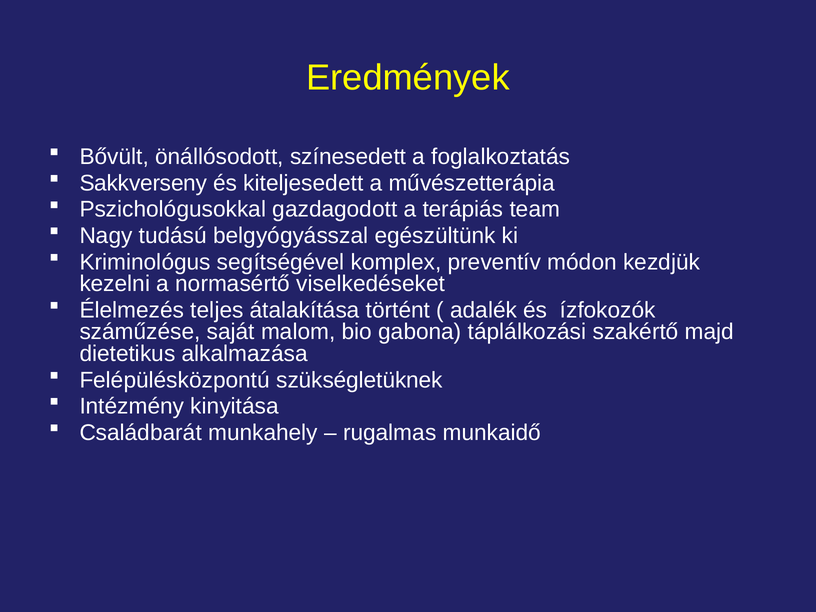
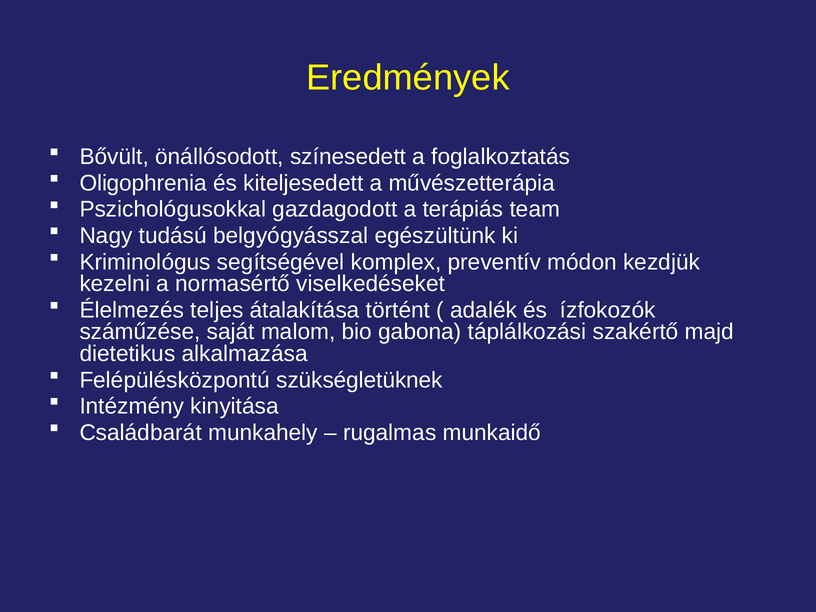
Sakkverseny: Sakkverseny -> Oligophrenia
